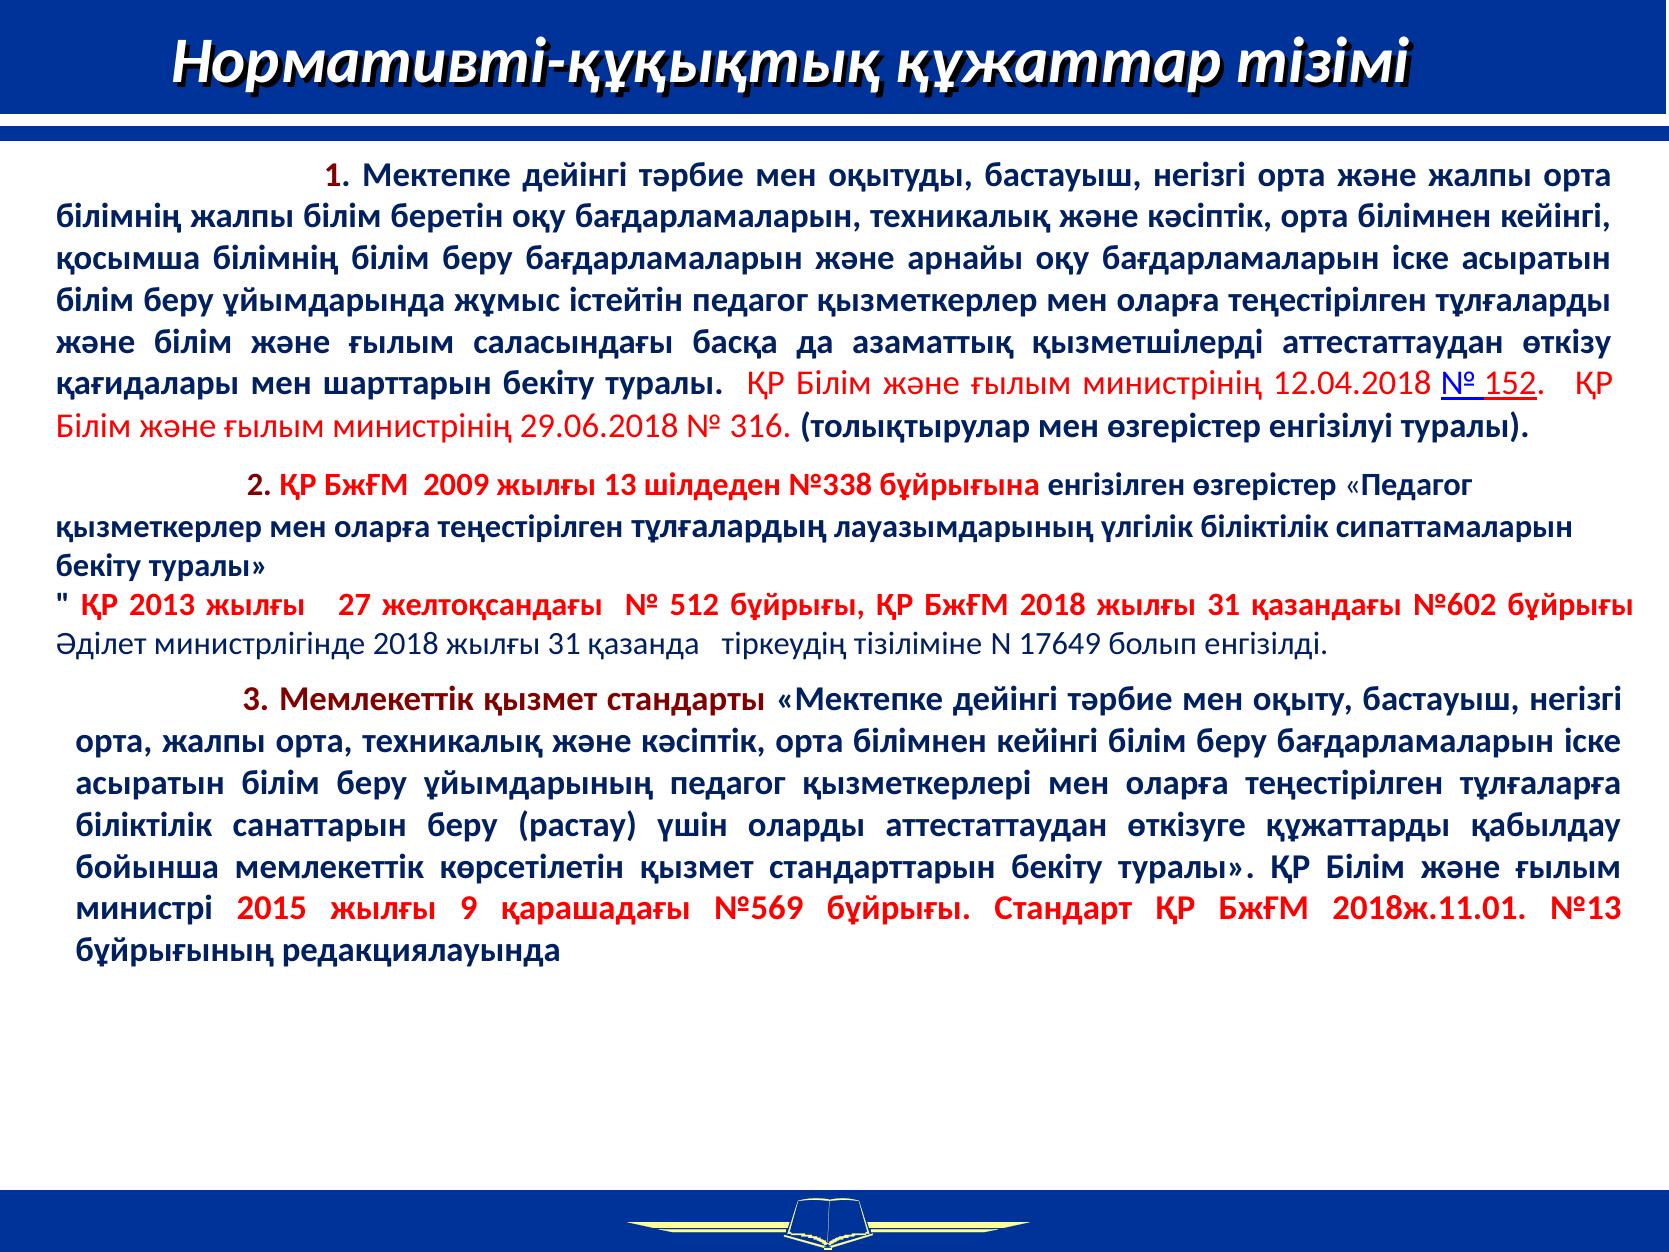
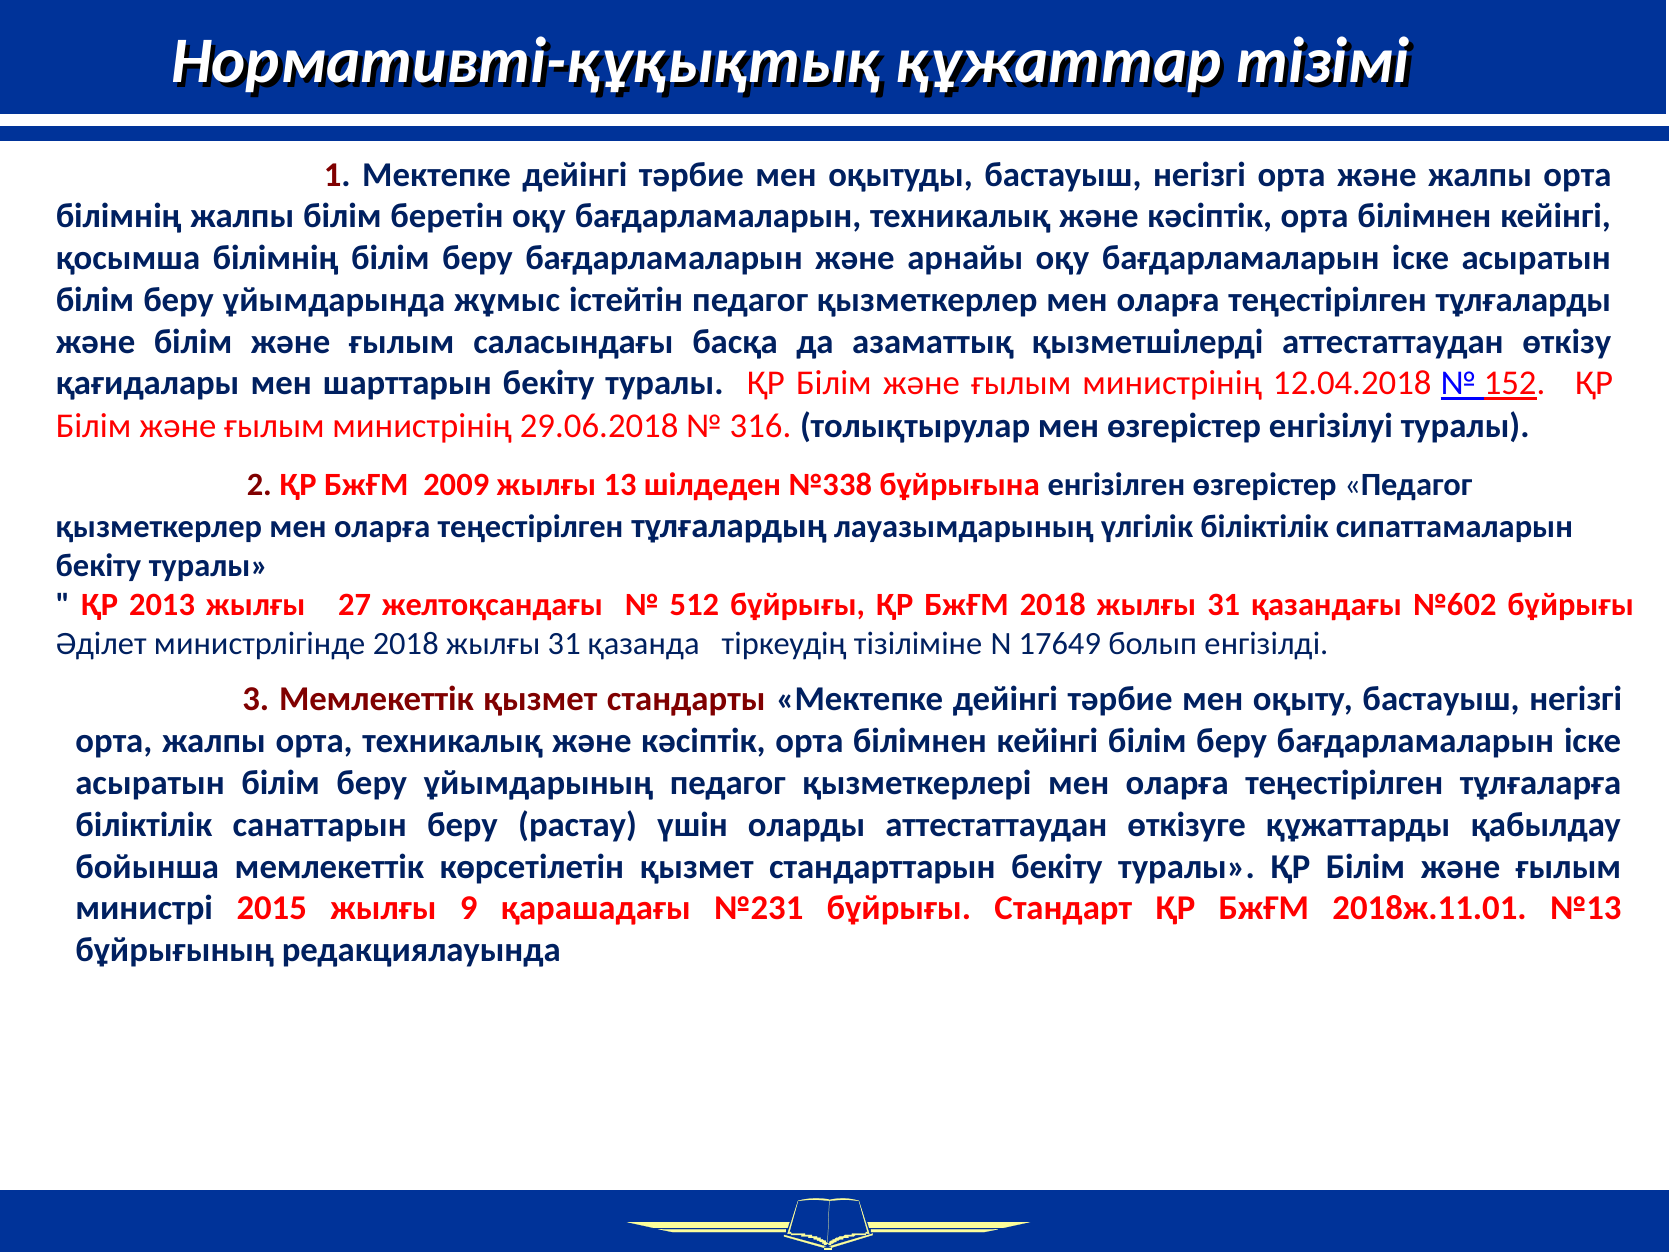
№569: №569 -> №231
